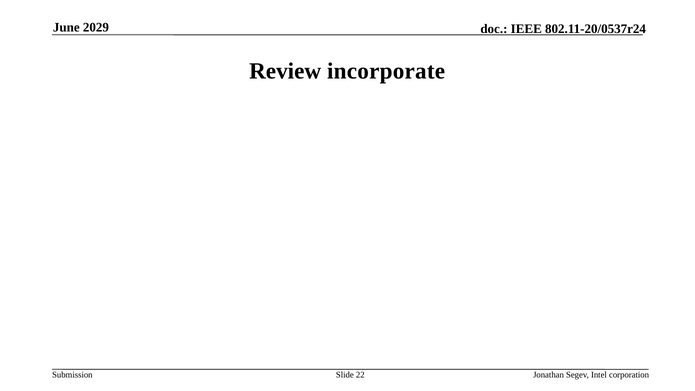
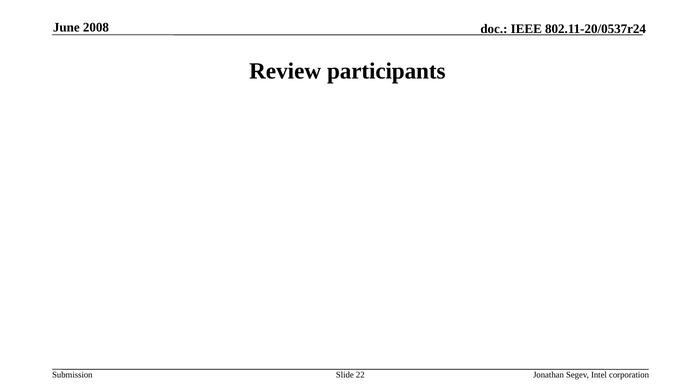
2029: 2029 -> 2008
incorporate: incorporate -> participants
